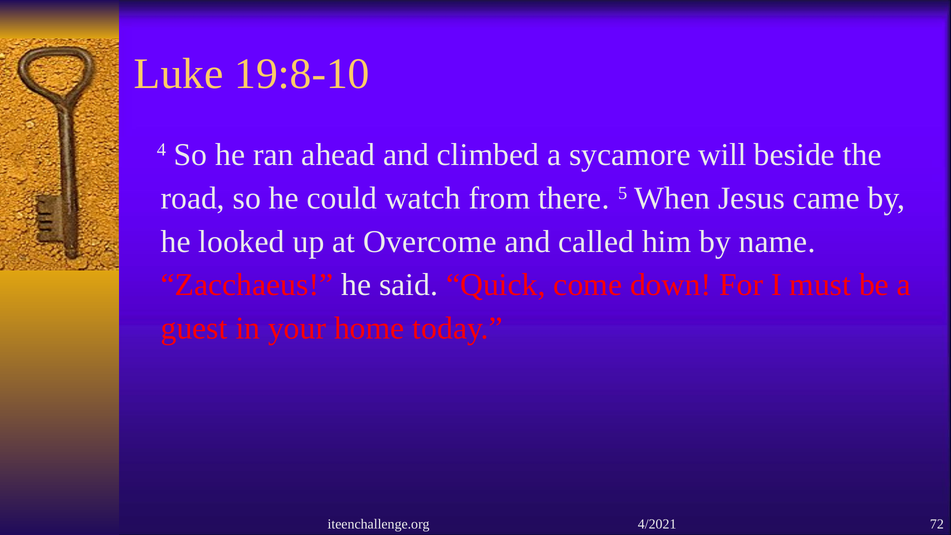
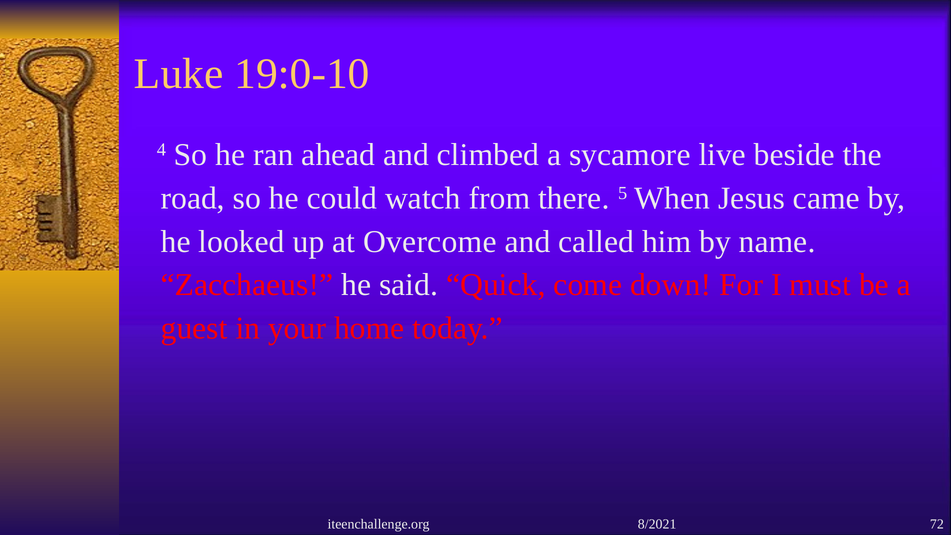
19:8-10: 19:8-10 -> 19:0-10
will: will -> live
4/2021: 4/2021 -> 8/2021
